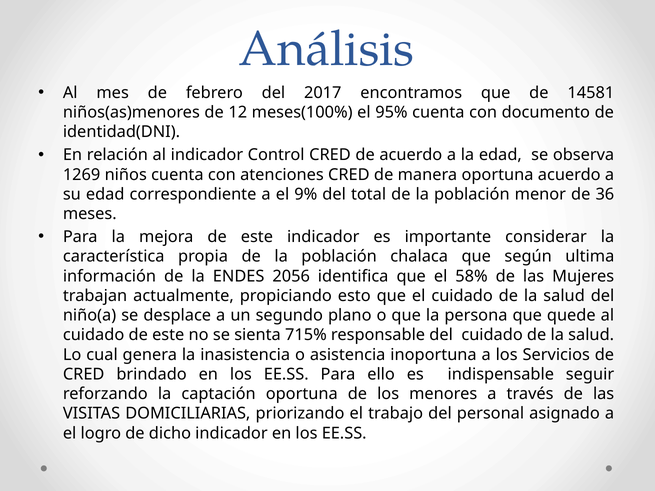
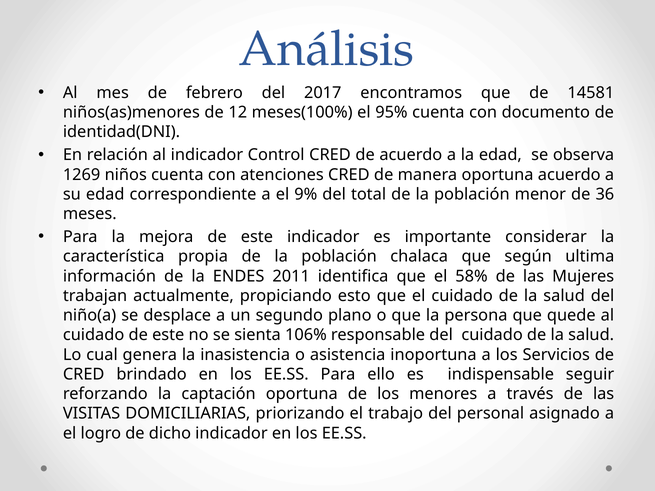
2056: 2056 -> 2011
715%: 715% -> 106%
